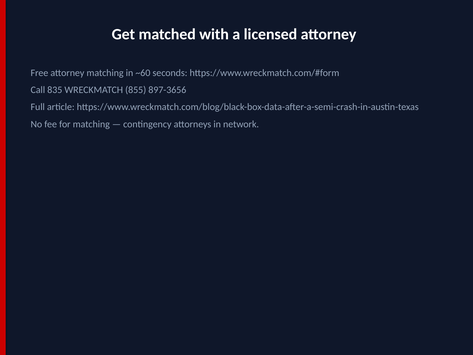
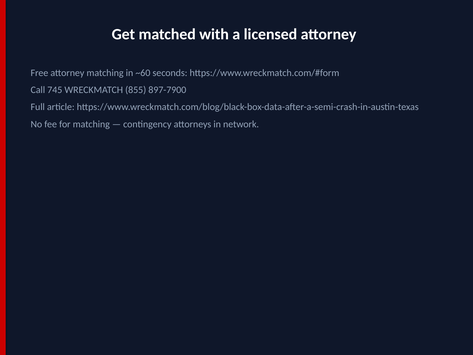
835: 835 -> 745
897-3656: 897-3656 -> 897-7900
